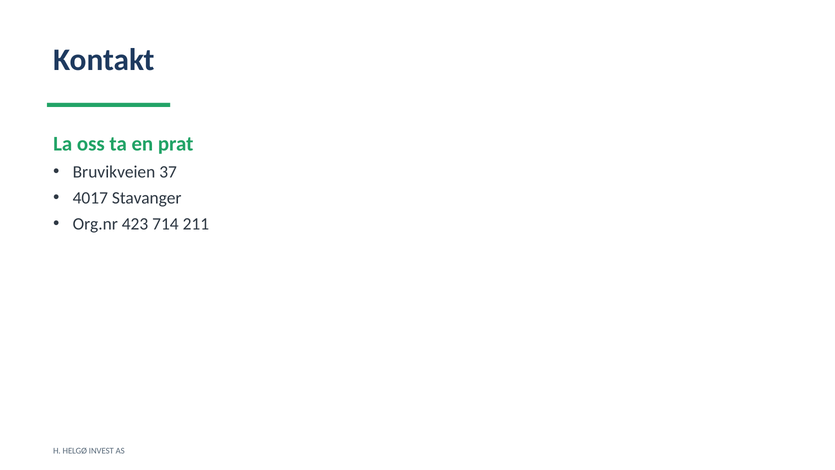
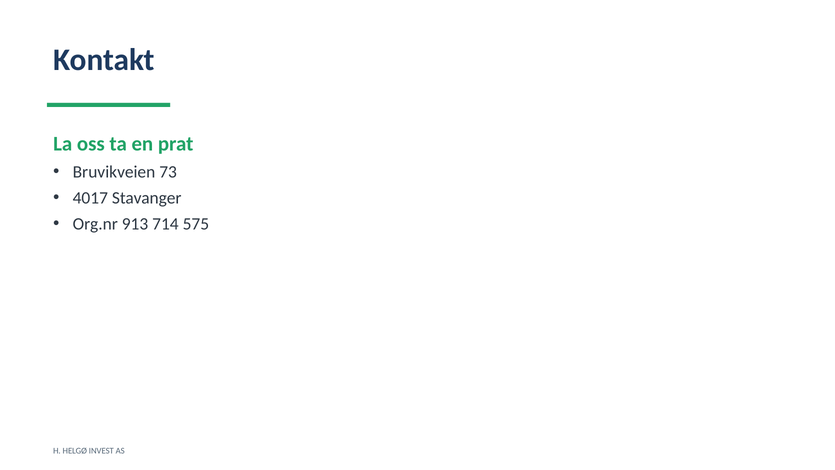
37: 37 -> 73
423: 423 -> 913
211: 211 -> 575
